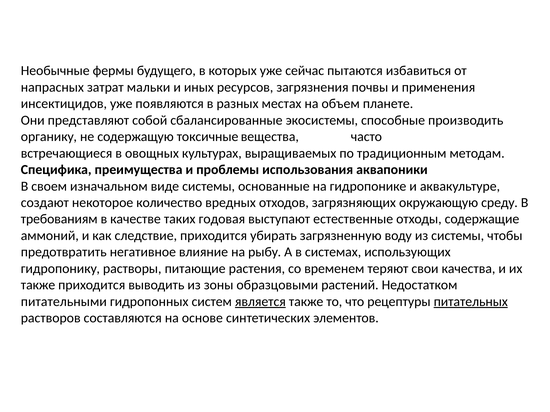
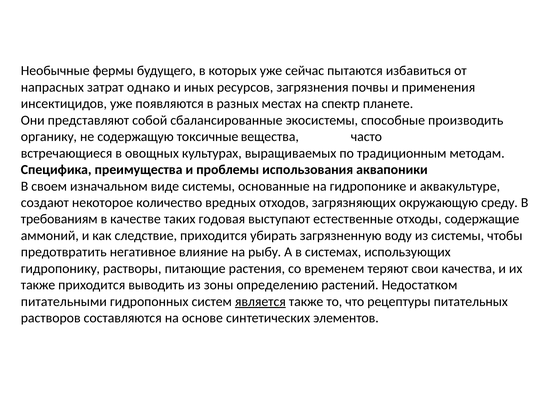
мальки: мальки -> однако
объем: объем -> спектр
образцовыми: образцовыми -> определению
питательных underline: present -> none
